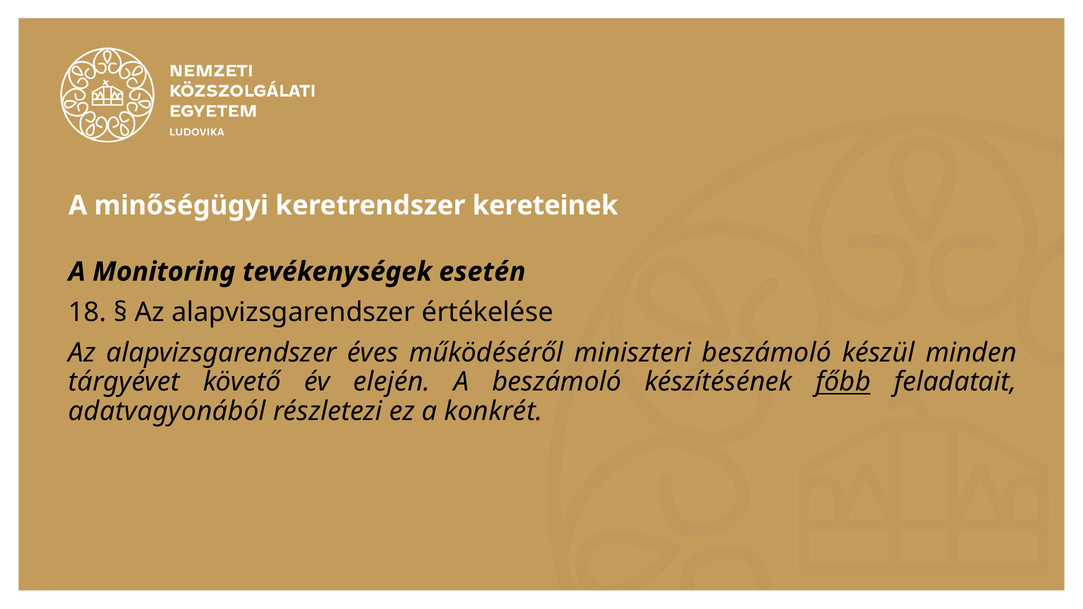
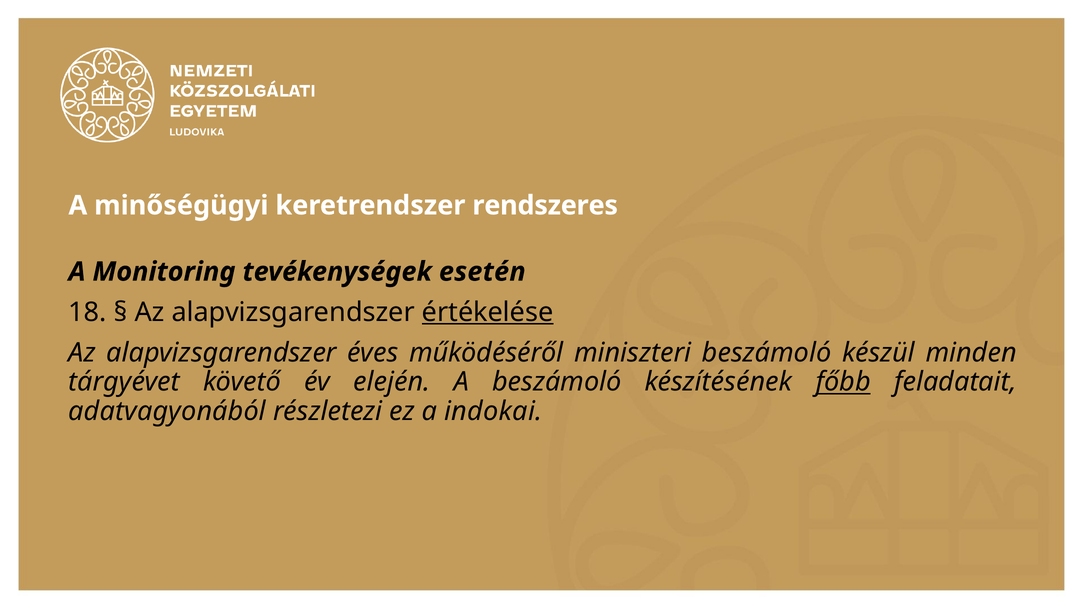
kereteinek: kereteinek -> rendszeres
értékelése underline: none -> present
konkrét: konkrét -> indokai
